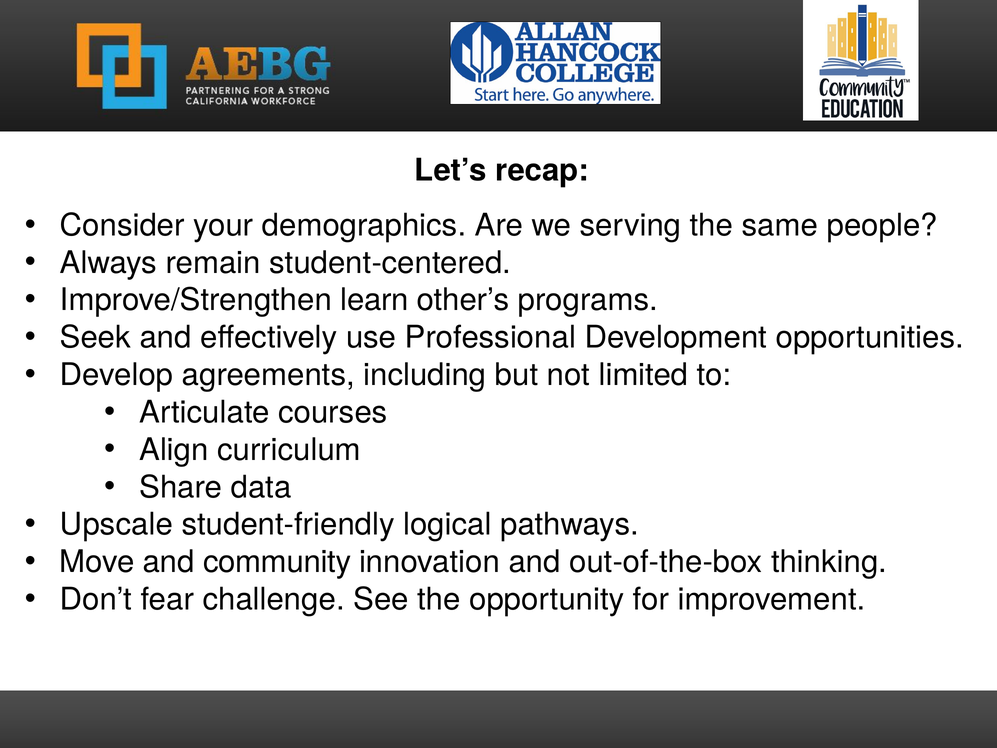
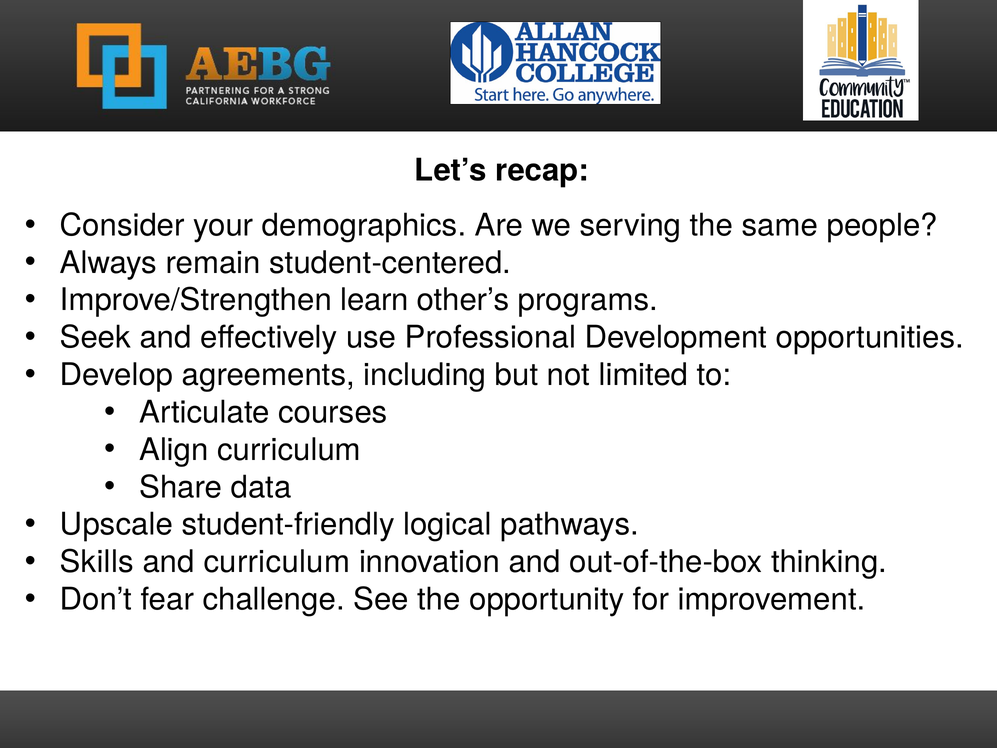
Move: Move -> Skills
and community: community -> curriculum
